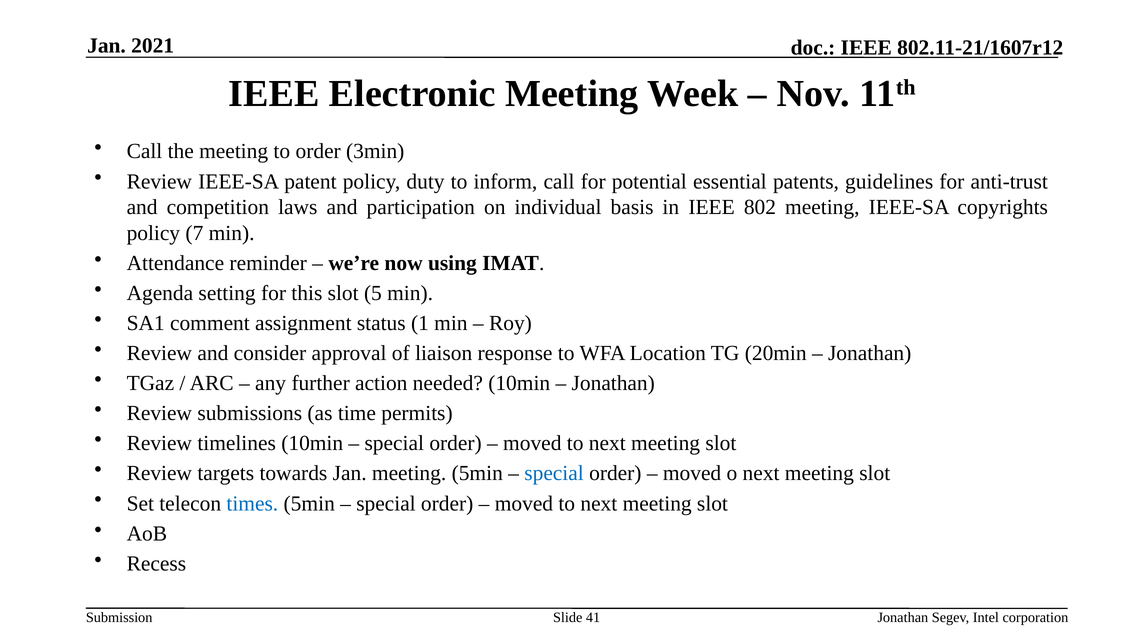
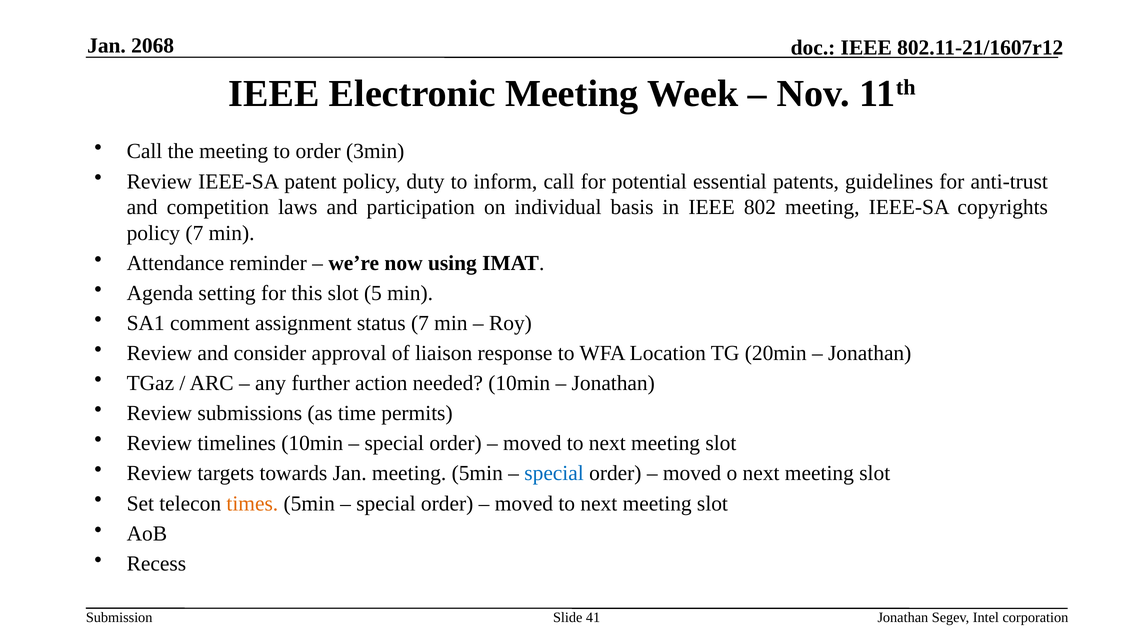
2021: 2021 -> 2068
status 1: 1 -> 7
times colour: blue -> orange
